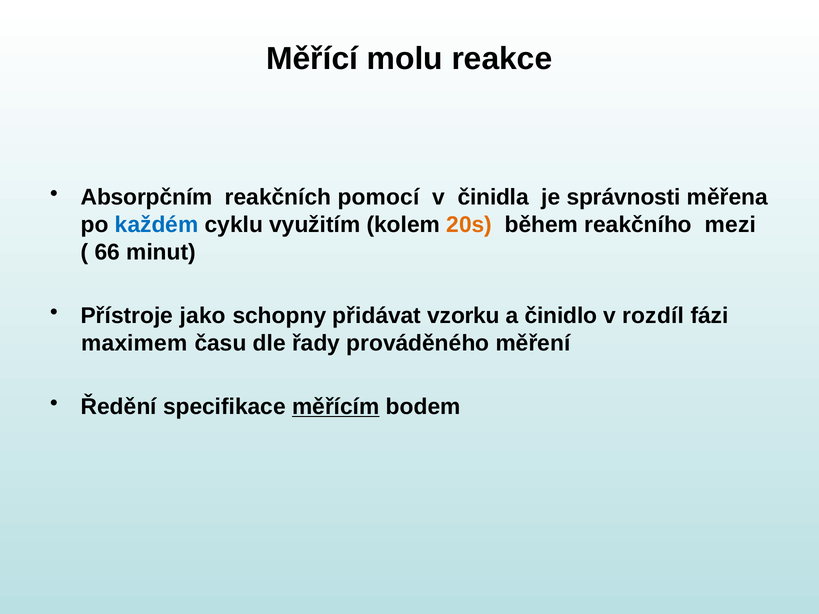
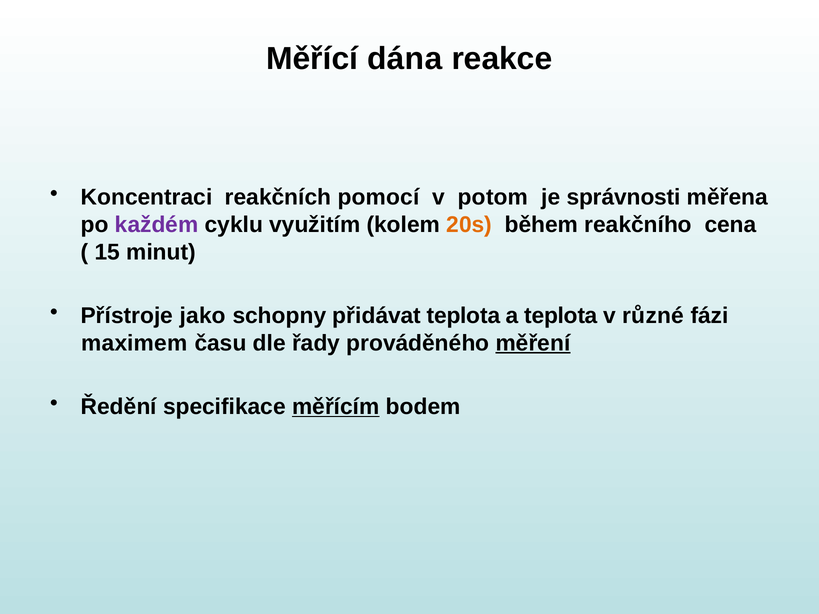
molu: molu -> dána
Absorpčním: Absorpčním -> Koncentraci
činidla: činidla -> potom
každém colour: blue -> purple
mezi: mezi -> cena
66: 66 -> 15
přidávat vzorku: vzorku -> teplota
a činidlo: činidlo -> teplota
rozdíl: rozdíl -> různé
měření underline: none -> present
